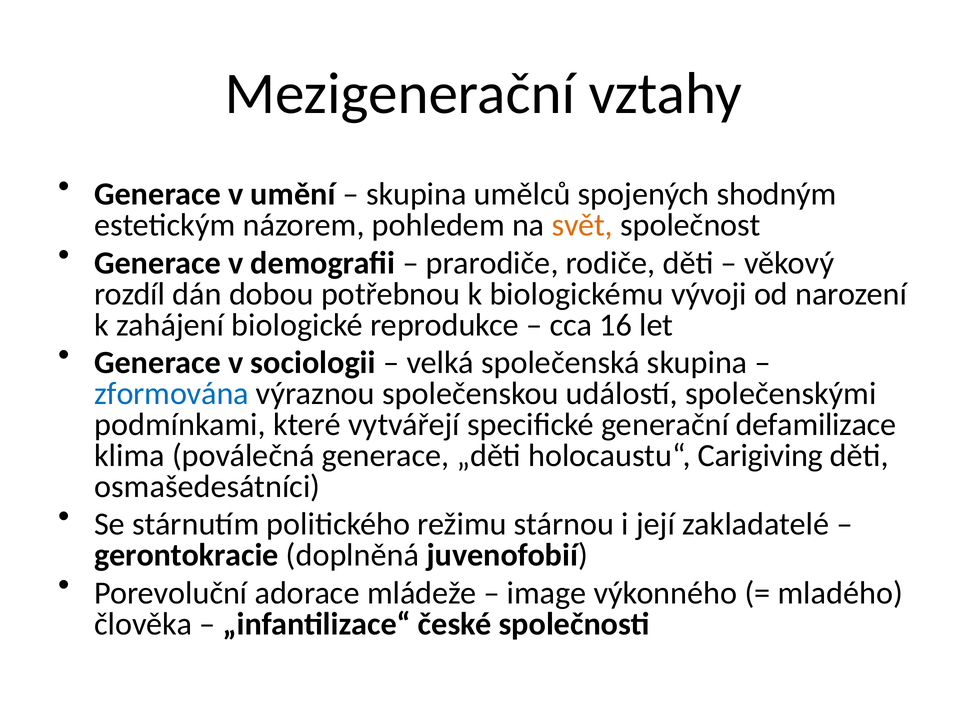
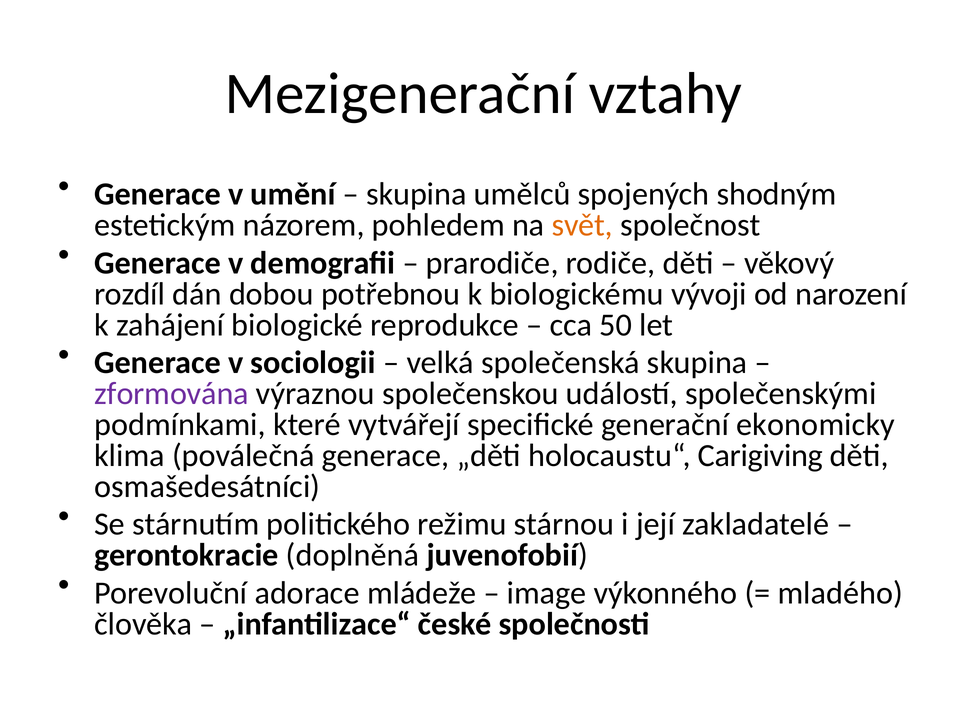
16: 16 -> 50
zformována colour: blue -> purple
defamilizace: defamilizace -> ekonomicky
